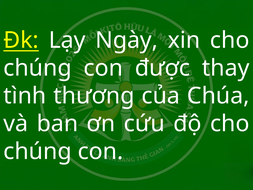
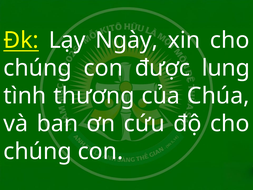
thay: thay -> lung
